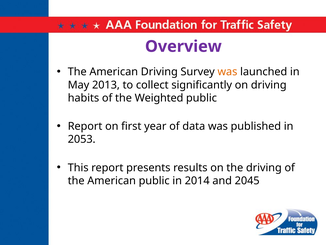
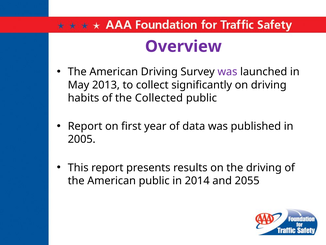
was at (227, 72) colour: orange -> purple
Weighted: Weighted -> Collected
2053: 2053 -> 2005
2045: 2045 -> 2055
